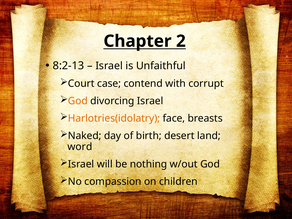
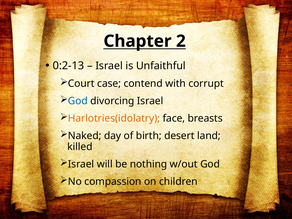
8:2-13: 8:2-13 -> 0:2-13
God at (78, 101) colour: orange -> blue
word: word -> killed
